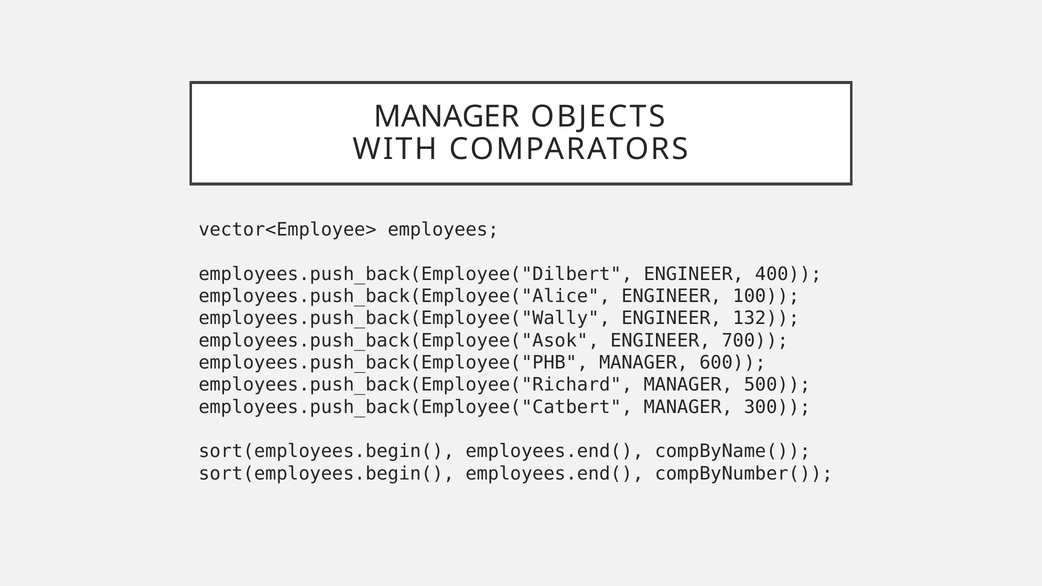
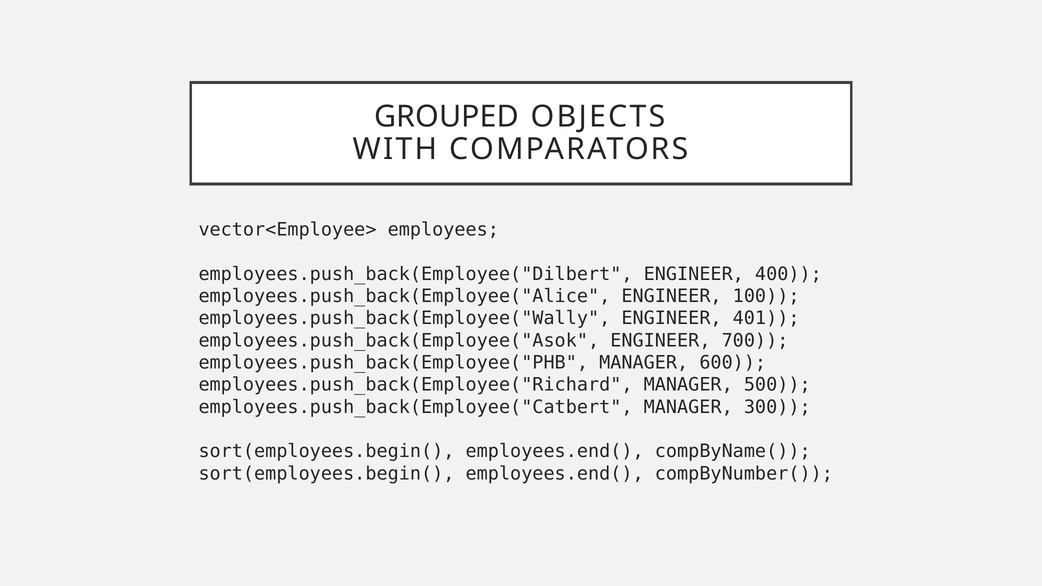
MANAGER at (447, 117): MANAGER -> GROUPED
132: 132 -> 401
